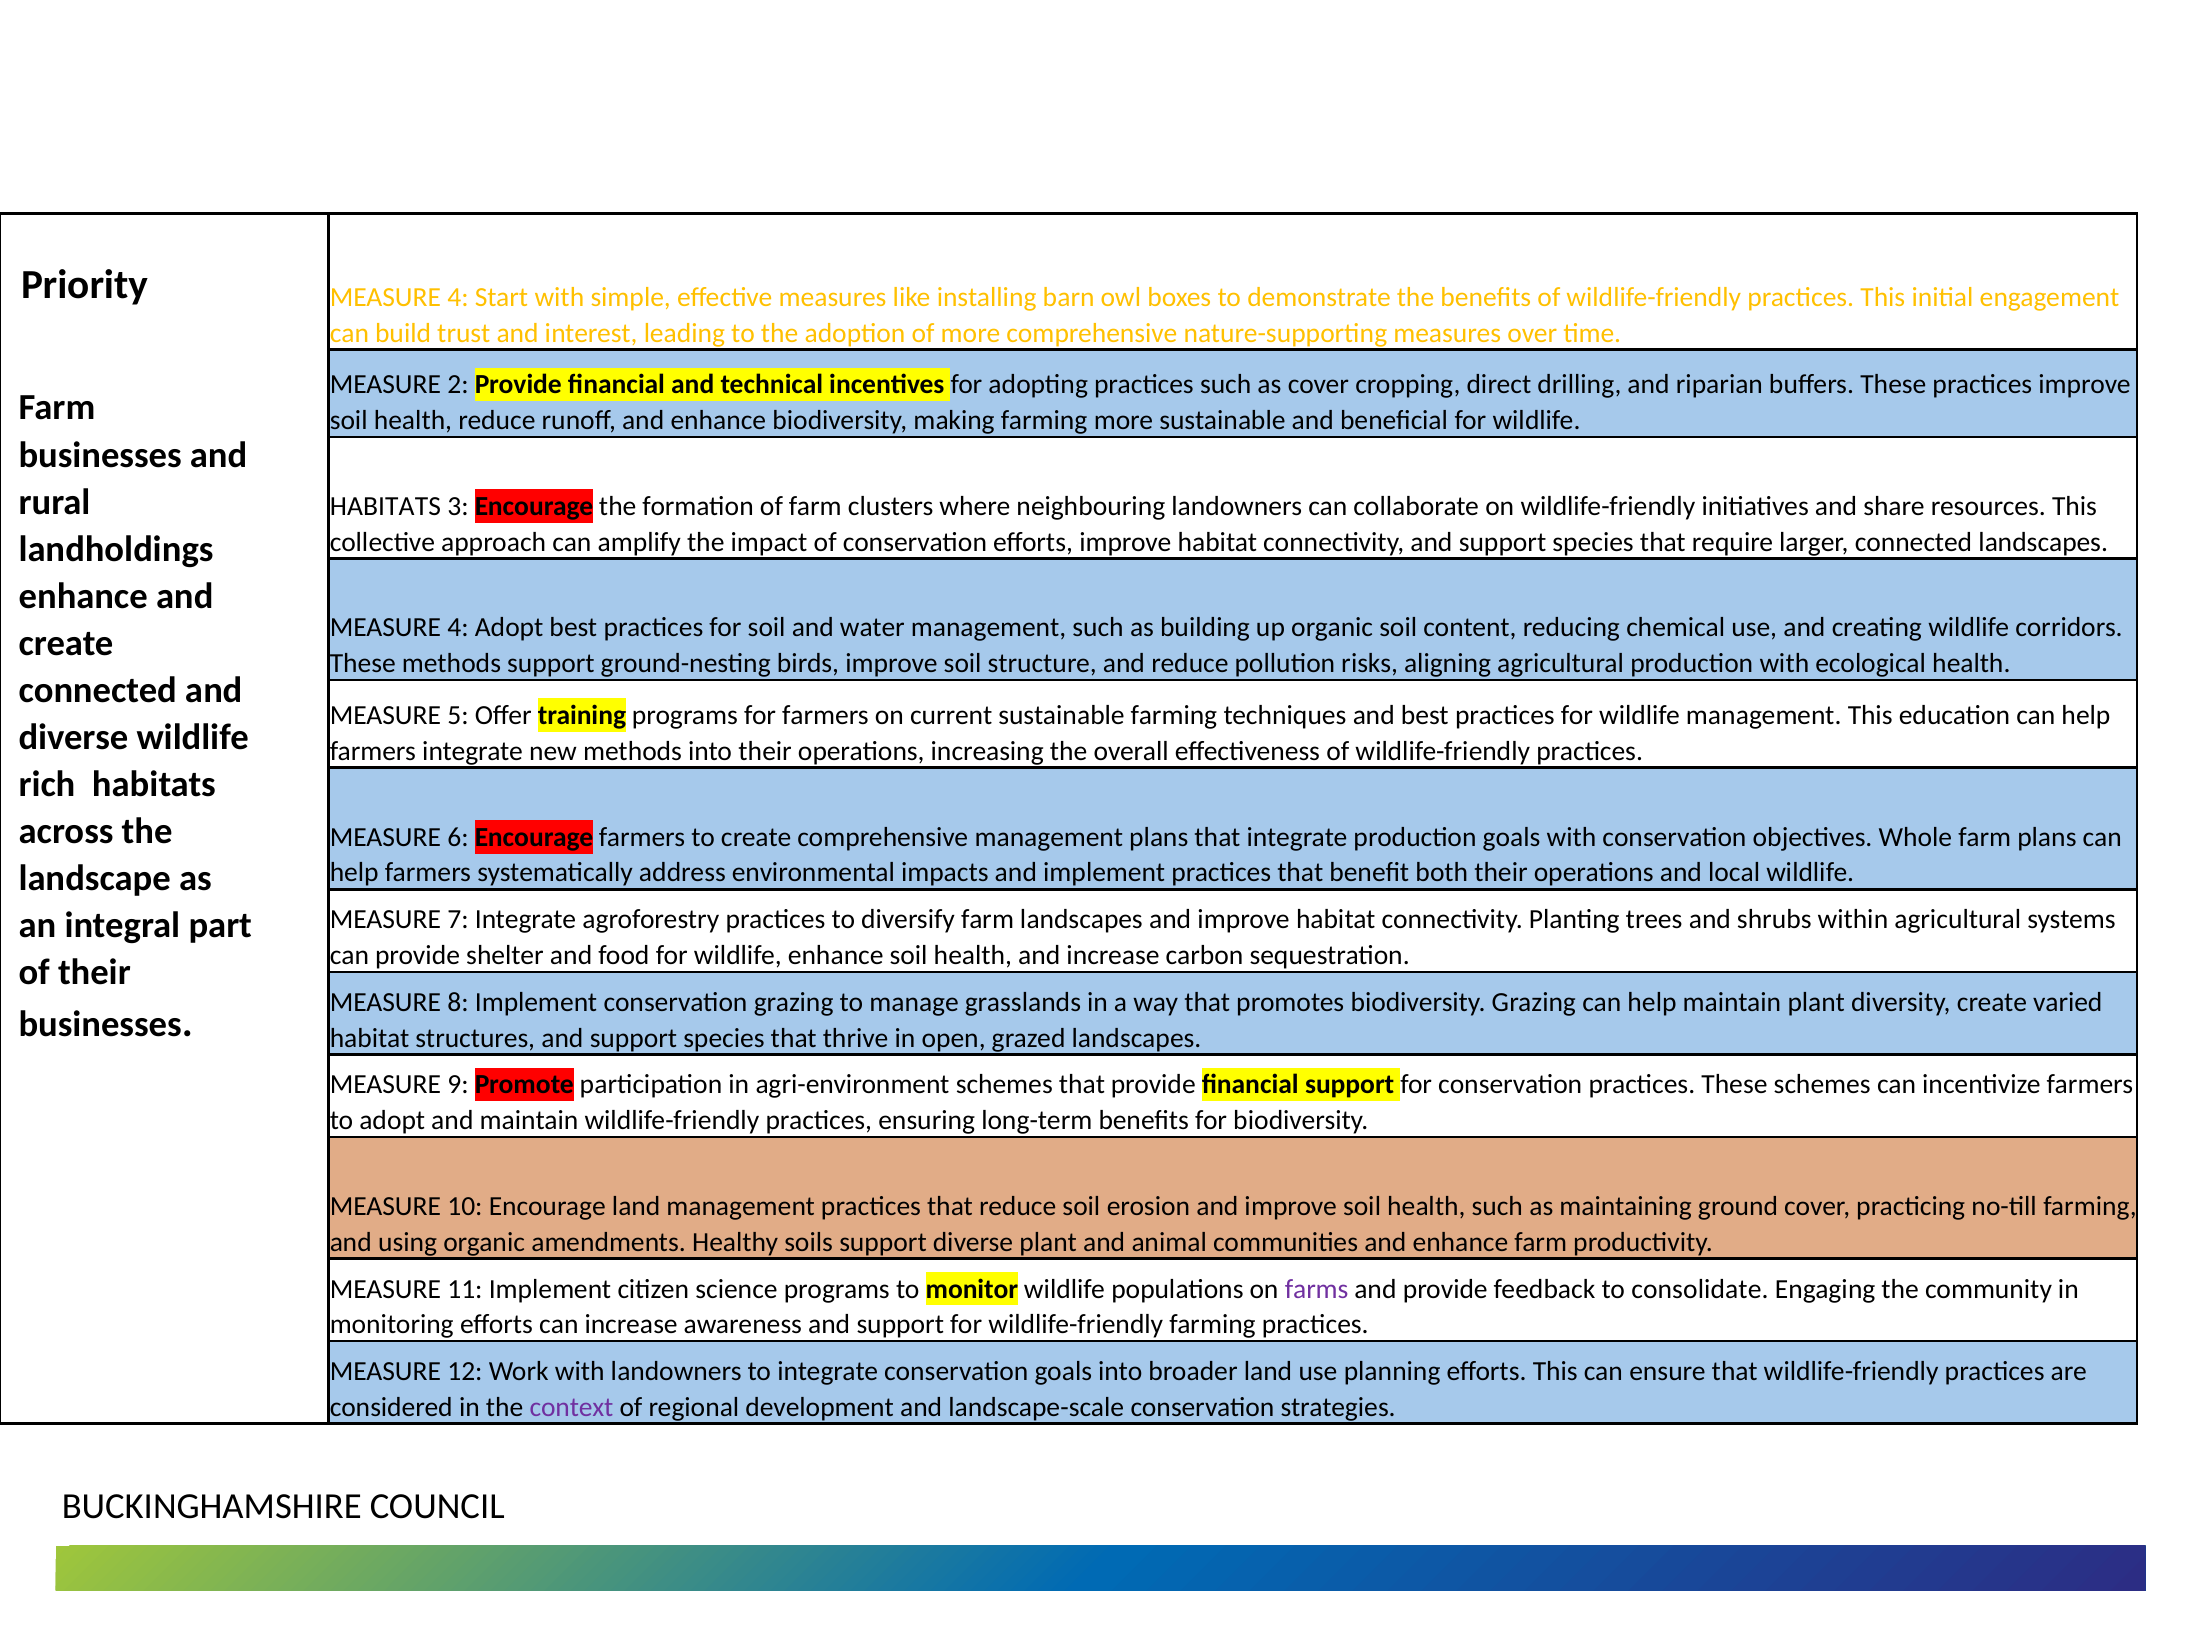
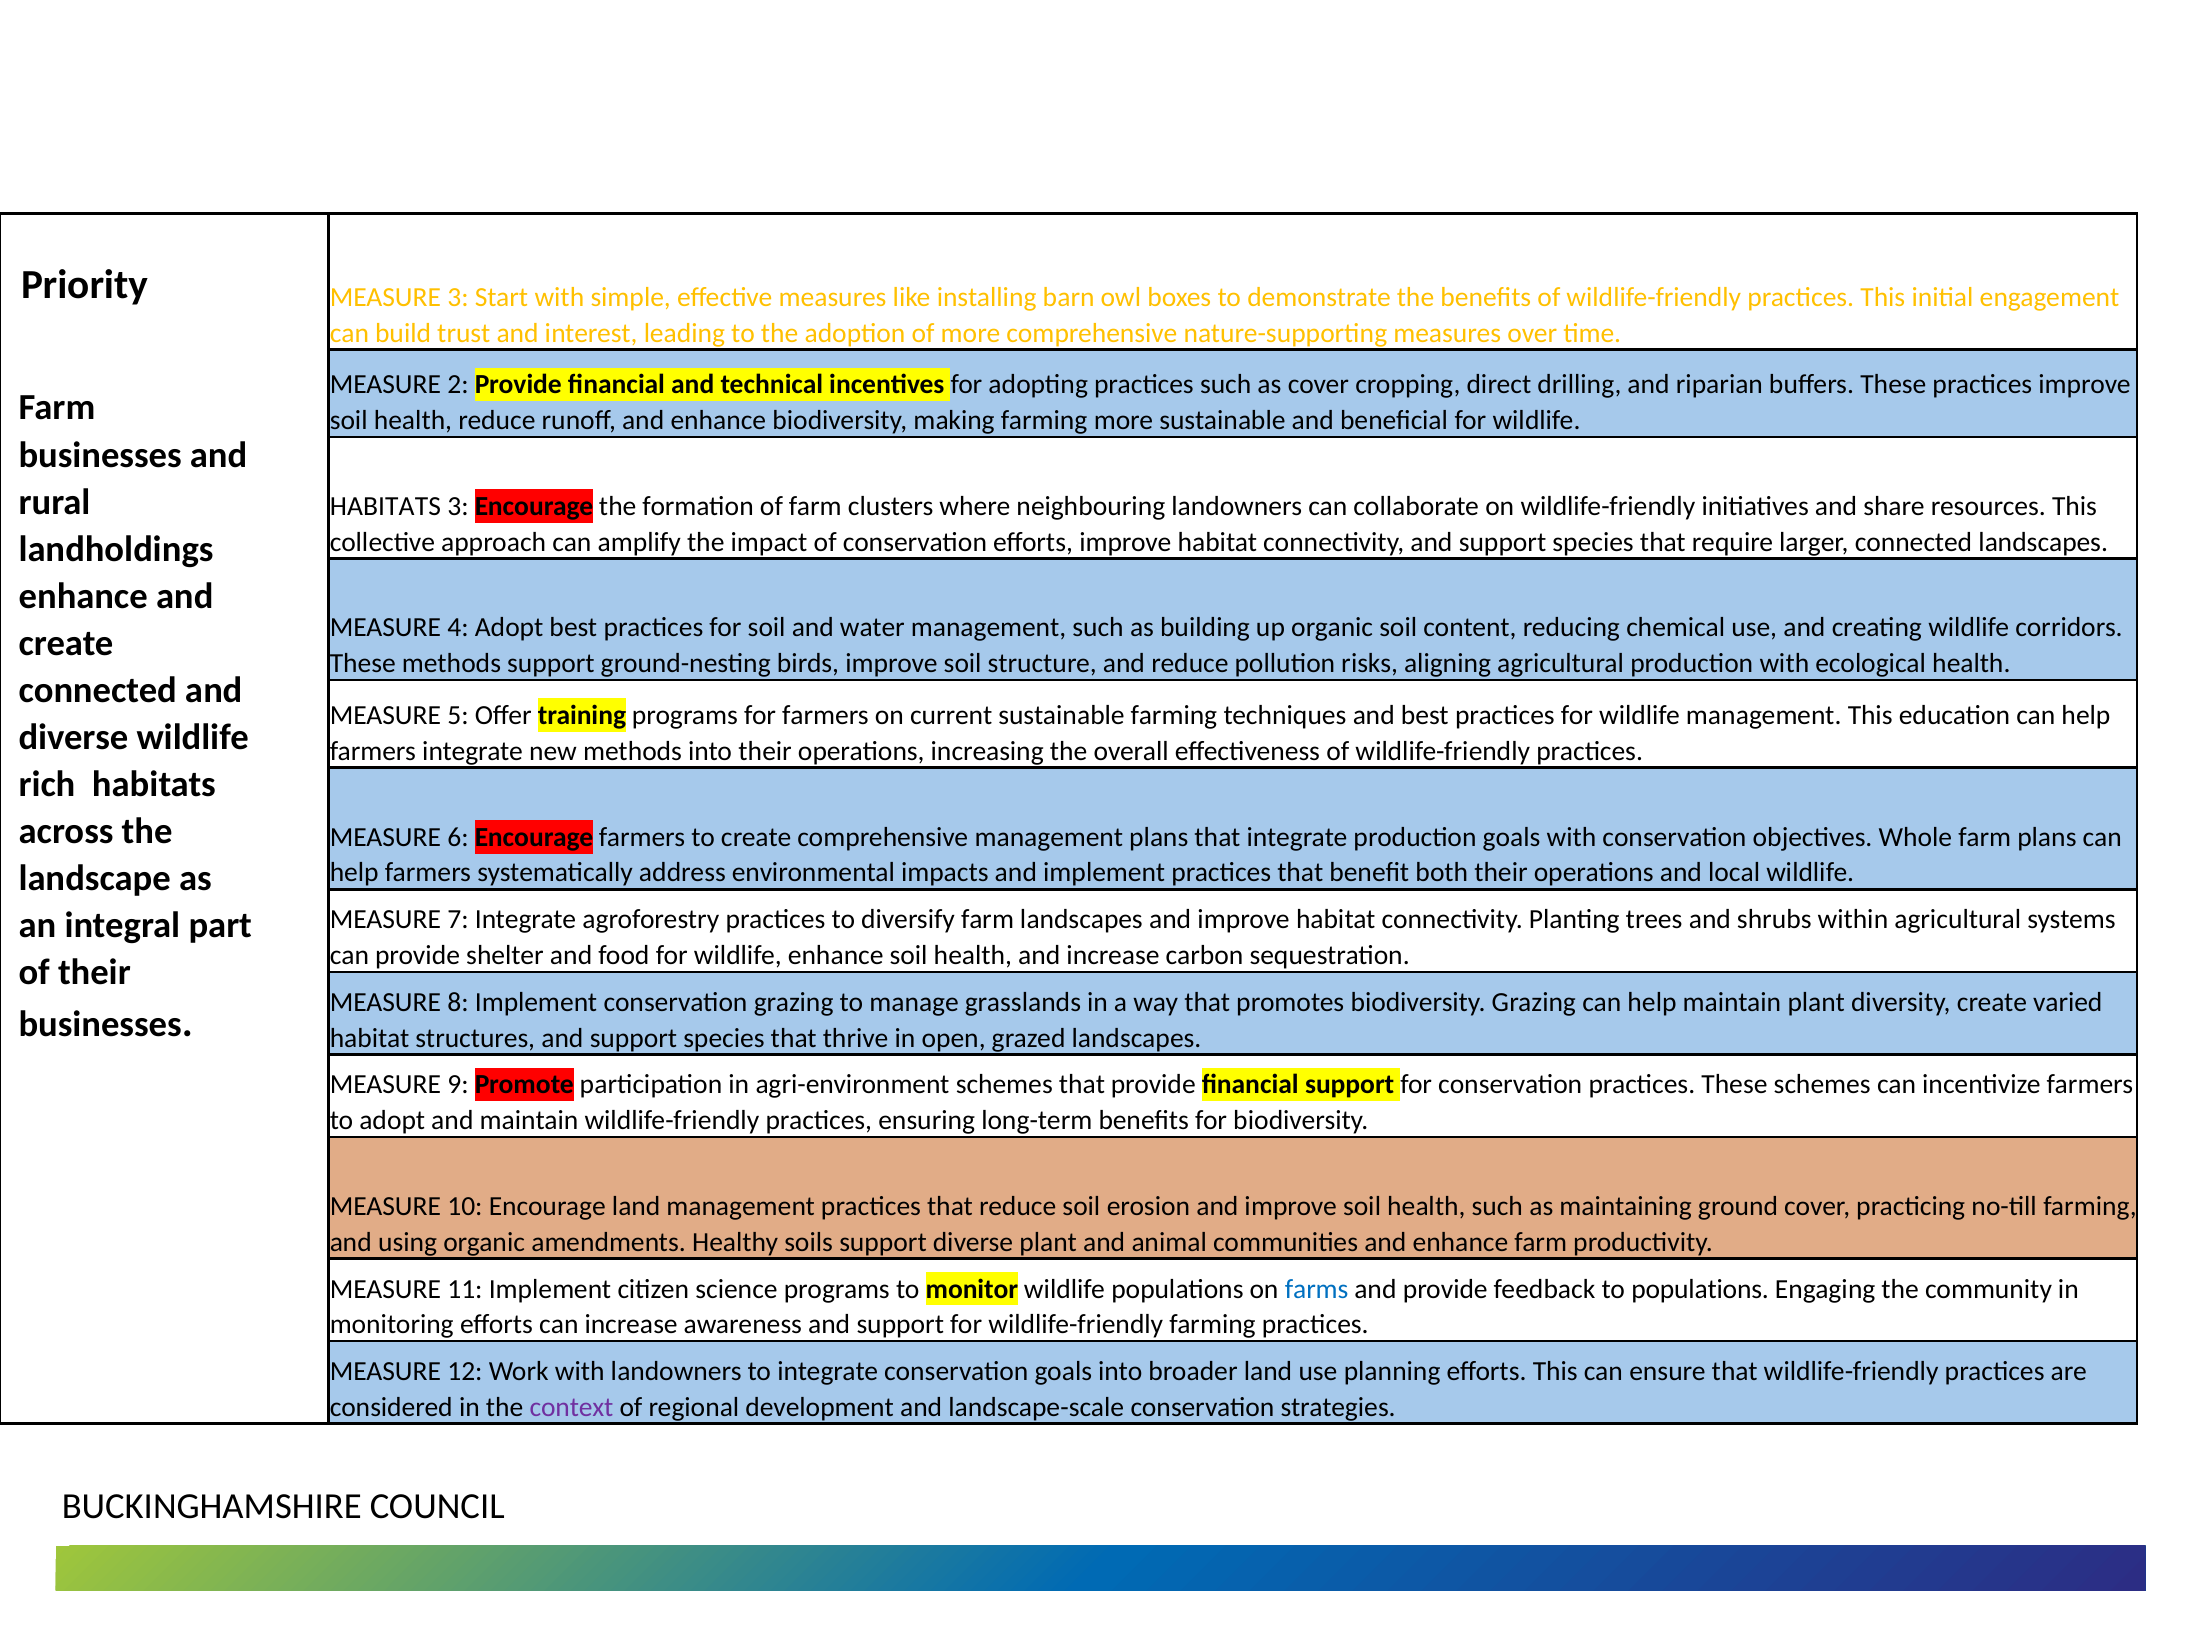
4 at (458, 297): 4 -> 3
farms colour: purple -> blue
to consolidate: consolidate -> populations
